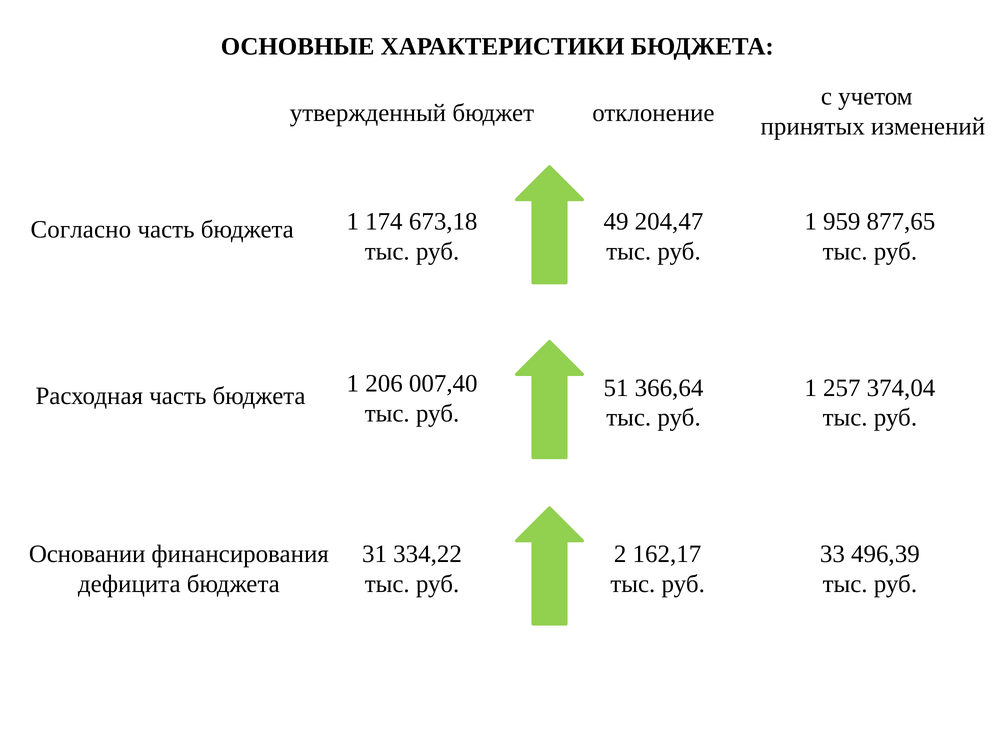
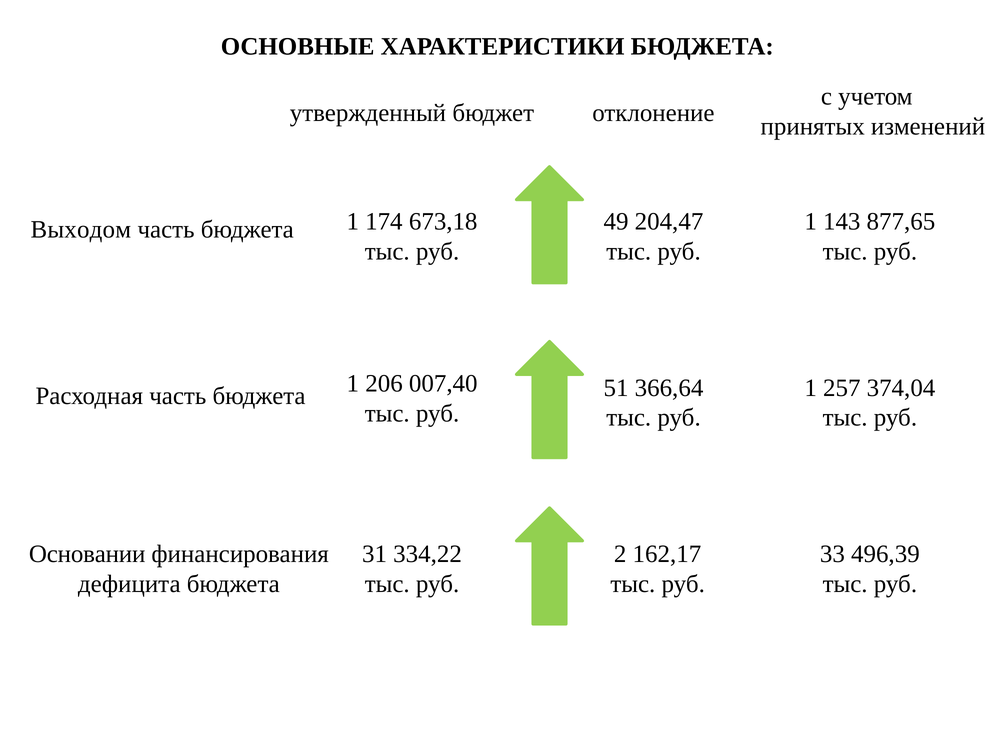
959: 959 -> 143
Согласно: Согласно -> Выходом
